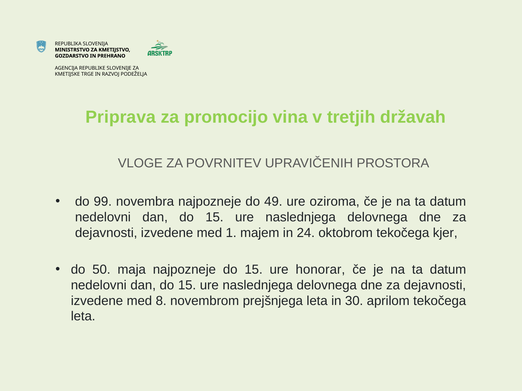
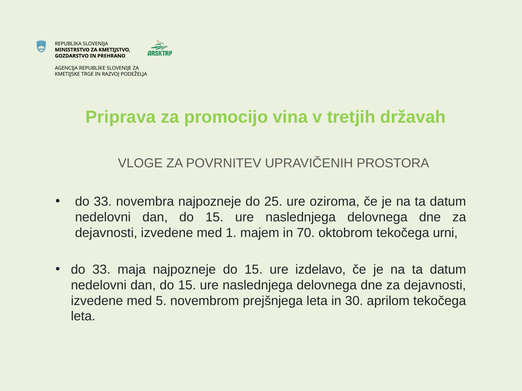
99 at (103, 202): 99 -> 33
49: 49 -> 25
24: 24 -> 70
kjer: kjer -> urni
50 at (101, 270): 50 -> 33
honorar: honorar -> izdelavo
8: 8 -> 5
